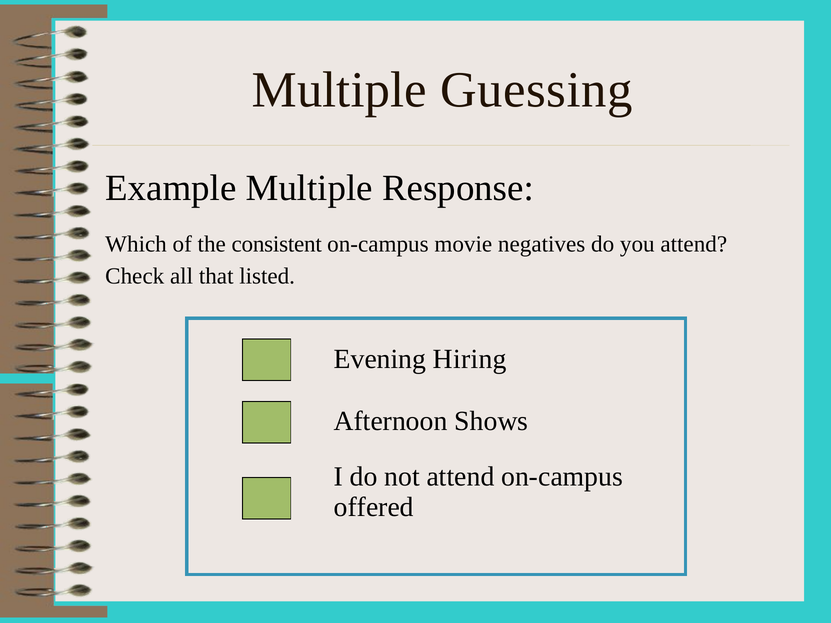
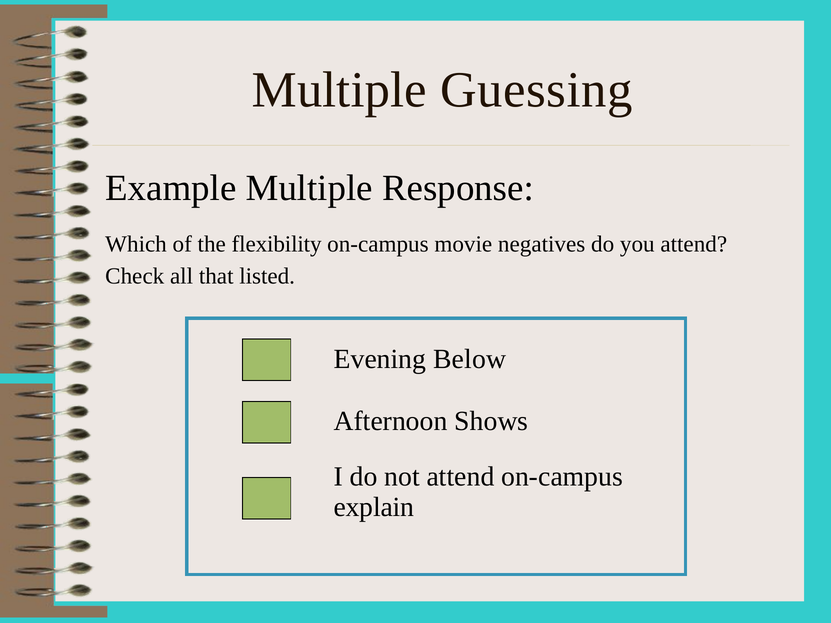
consistent: consistent -> flexibility
Hiring: Hiring -> Below
offered: offered -> explain
